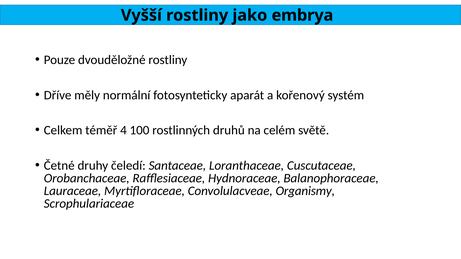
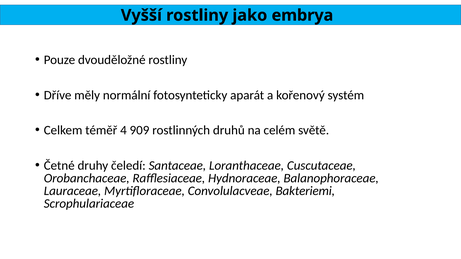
100: 100 -> 909
Organismy: Organismy -> Bakteriemi
